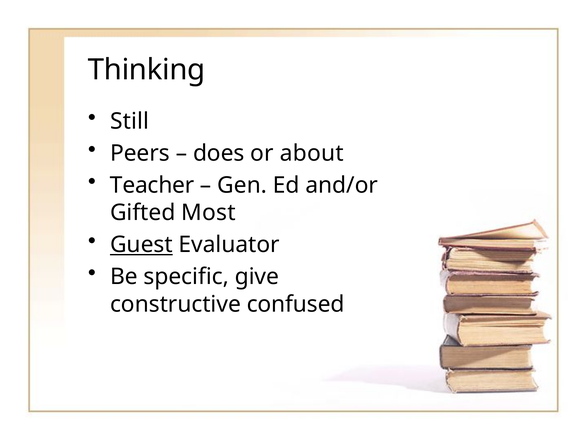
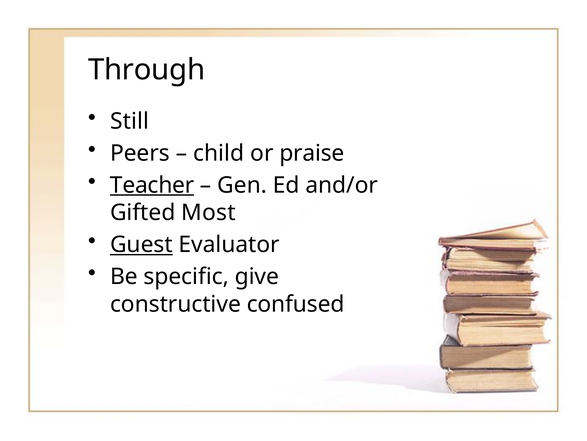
Thinking: Thinking -> Through
does: does -> child
about: about -> praise
Teacher underline: none -> present
